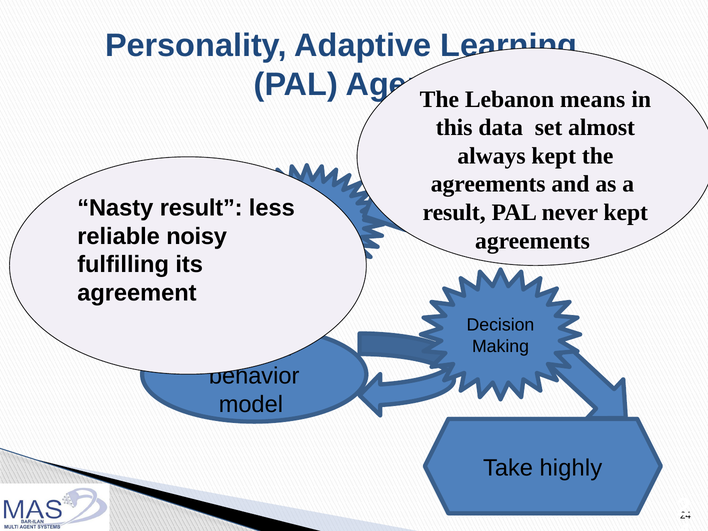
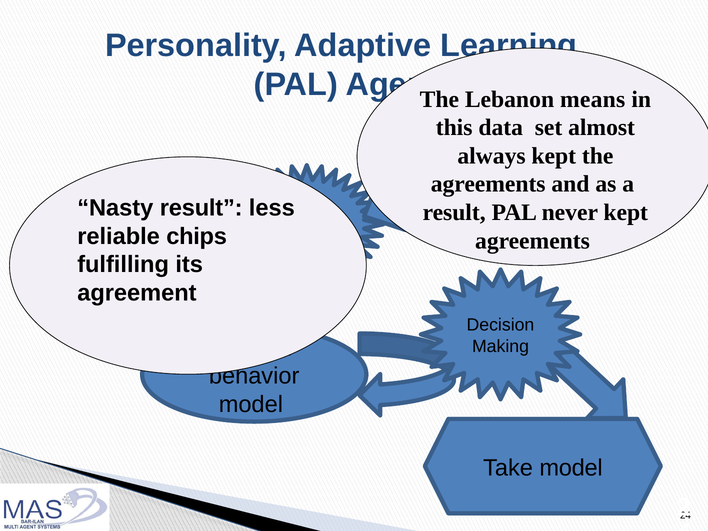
noisy: noisy -> chips
Take highly: highly -> model
